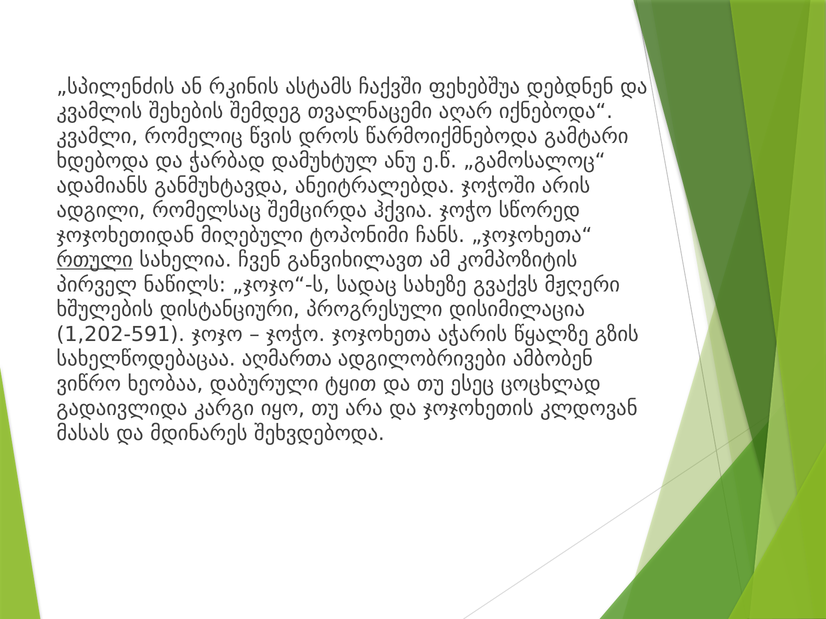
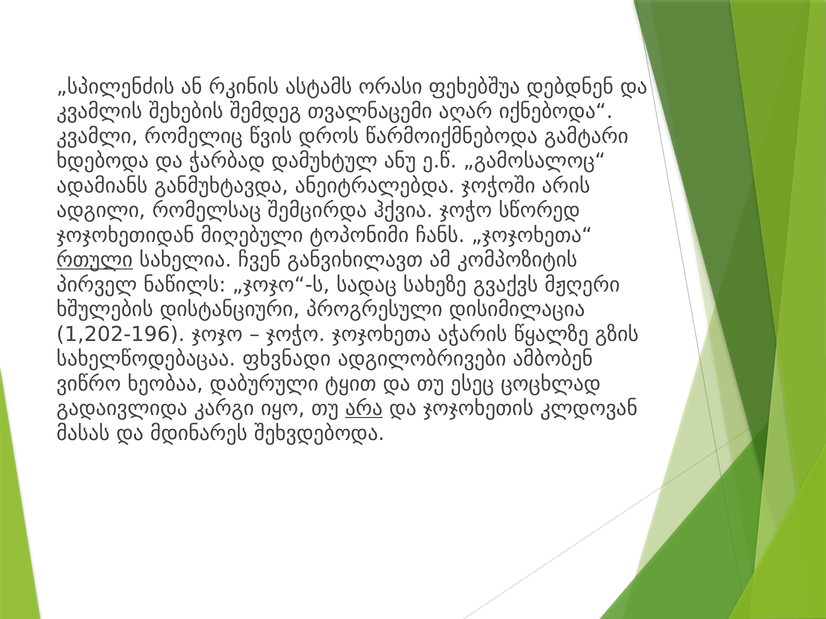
ჩაქვში: ჩაქვში -> ორასი
1,202-591: 1,202-591 -> 1,202-196
აღმართა: აღმართა -> ფხვნადი
არა underline: none -> present
